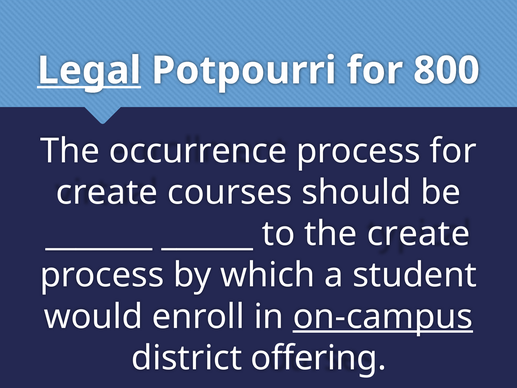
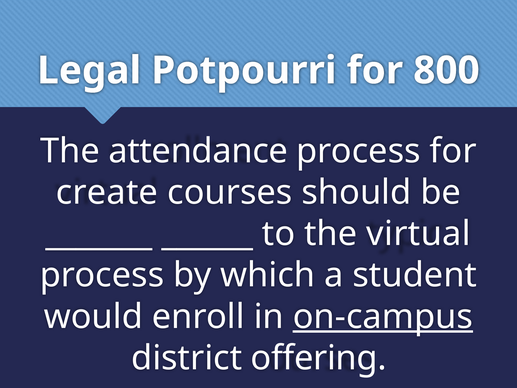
Legal underline: present -> none
occurrence: occurrence -> attendance
the create: create -> virtual
